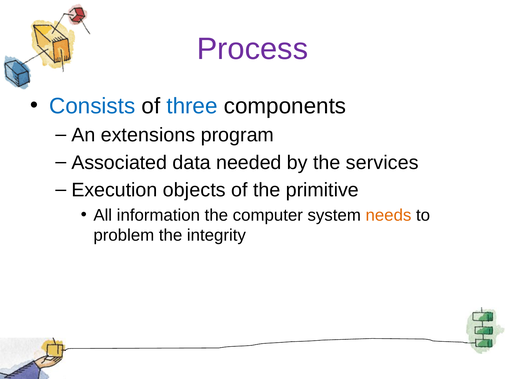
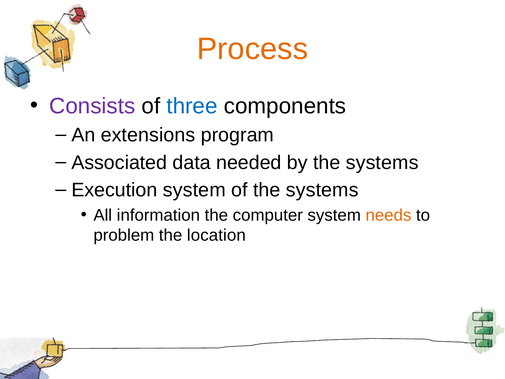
Process colour: purple -> orange
Consists colour: blue -> purple
by the services: services -> systems
Execution objects: objects -> system
of the primitive: primitive -> systems
integrity: integrity -> location
